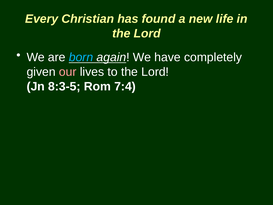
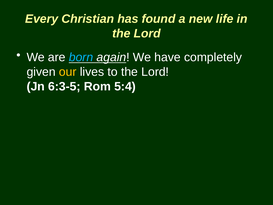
our colour: pink -> yellow
8:3-5: 8:3-5 -> 6:3-5
7:4: 7:4 -> 5:4
